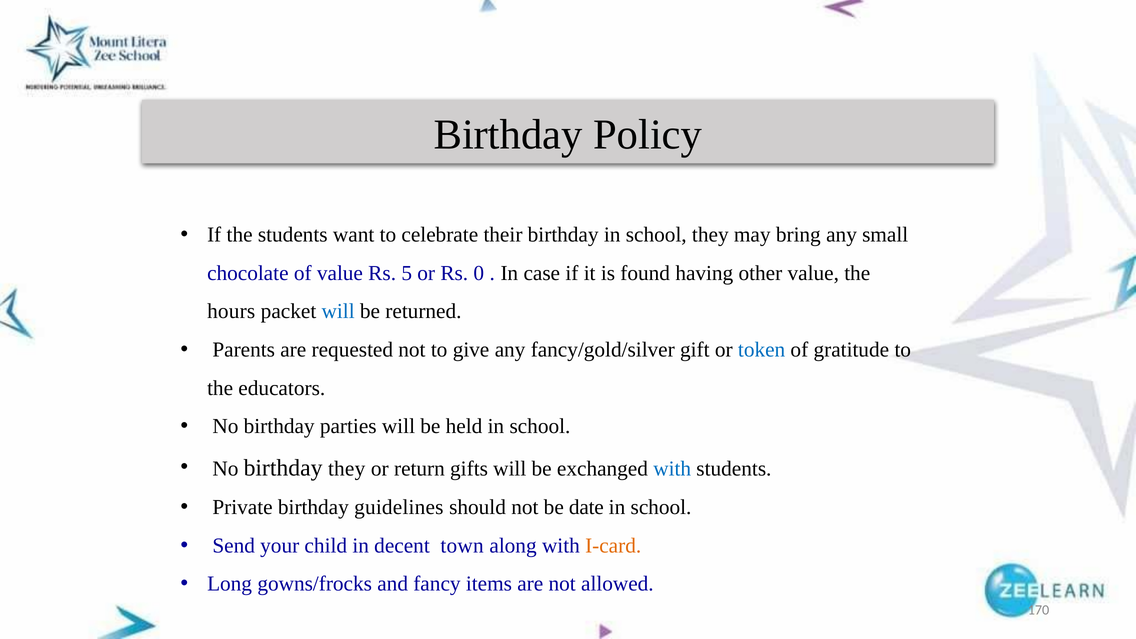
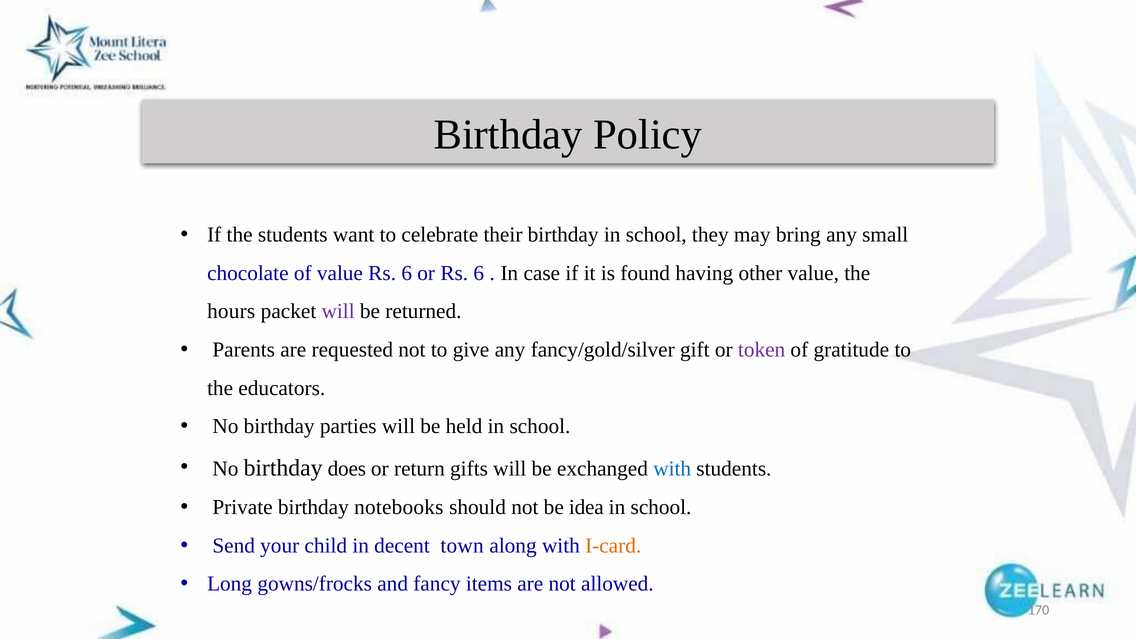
value Rs 5: 5 -> 6
or Rs 0: 0 -> 6
will at (338, 311) colour: blue -> purple
token colour: blue -> purple
birthday they: they -> does
guidelines: guidelines -> notebooks
date: date -> idea
